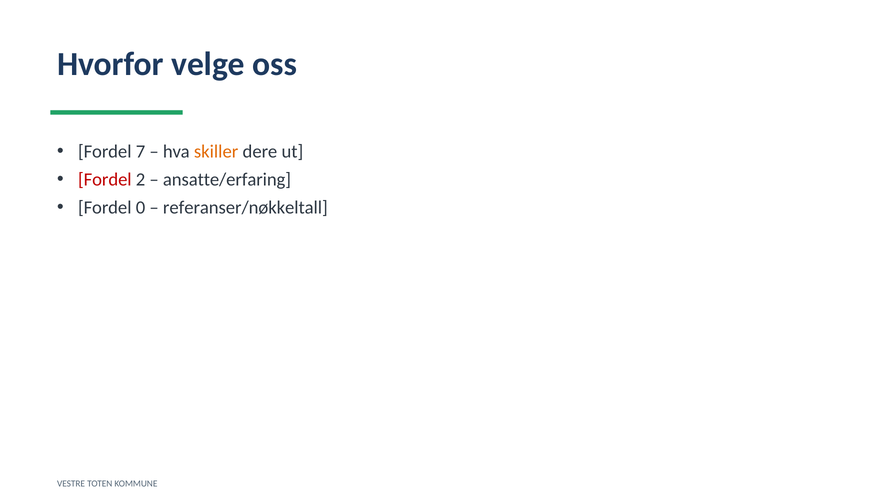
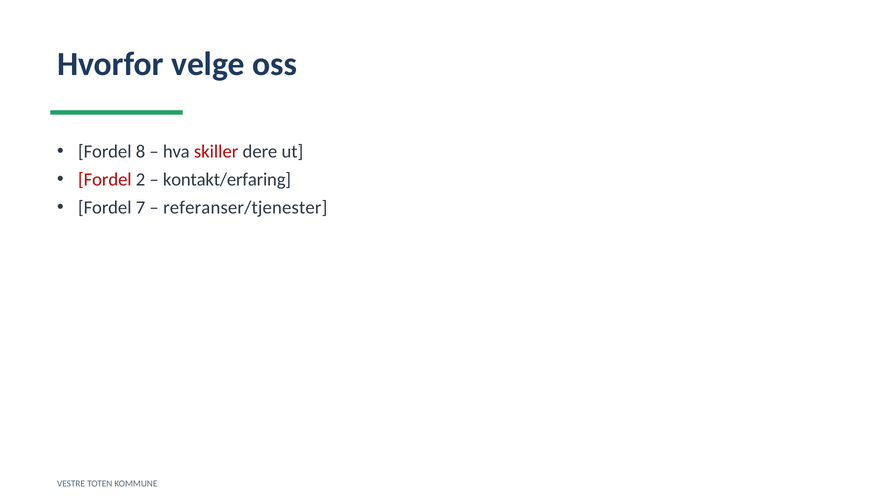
7: 7 -> 8
skiller colour: orange -> red
ansatte/erfaring: ansatte/erfaring -> kontakt/erfaring
0: 0 -> 7
referanser/nøkkeltall: referanser/nøkkeltall -> referanser/tjenester
